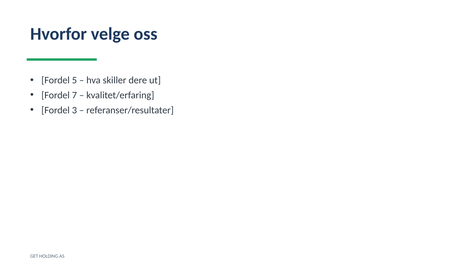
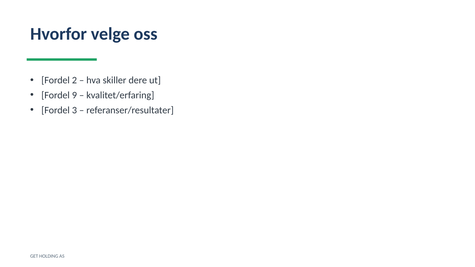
5: 5 -> 2
7: 7 -> 9
